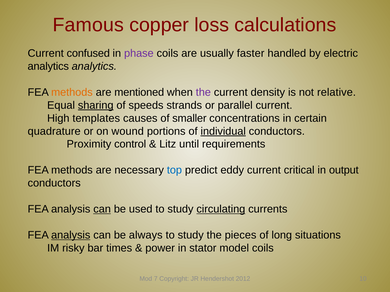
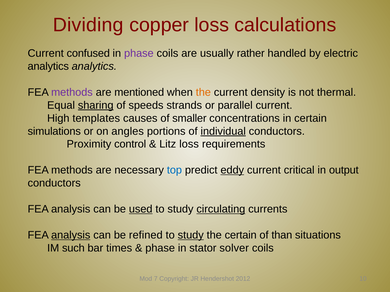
Famous: Famous -> Dividing
faster: faster -> rather
methods at (72, 92) colour: orange -> purple
the at (203, 92) colour: purple -> orange
relative: relative -> thermal
quadrature: quadrature -> simulations
wound: wound -> angles
Litz until: until -> loss
eddy underline: none -> present
can at (102, 209) underline: present -> none
used underline: none -> present
always: always -> refined
study at (191, 235) underline: none -> present
the pieces: pieces -> certain
long: long -> than
risky: risky -> such
power at (160, 248): power -> phase
model: model -> solver
